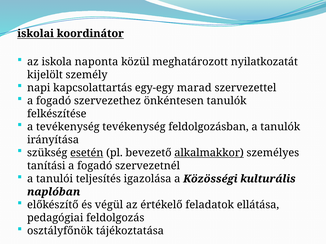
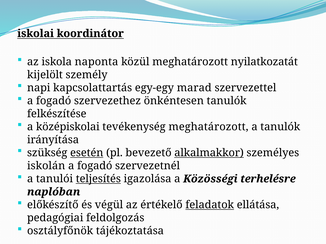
a tevékenység: tevékenység -> középiskolai
tevékenység feldolgozásban: feldolgozásban -> meghatározott
tanítási: tanítási -> iskolán
teljesítés underline: none -> present
kulturális: kulturális -> terhelésre
feladatok underline: none -> present
